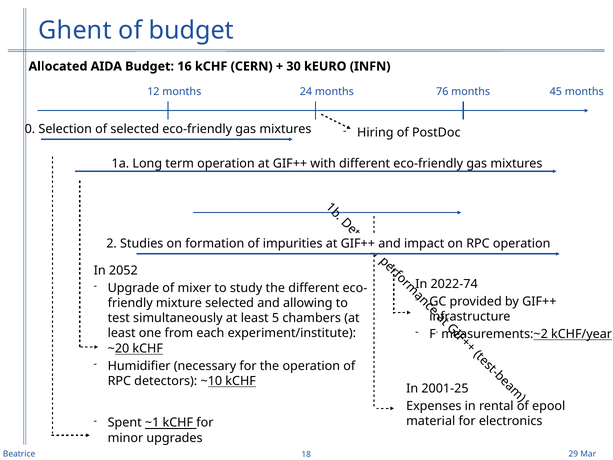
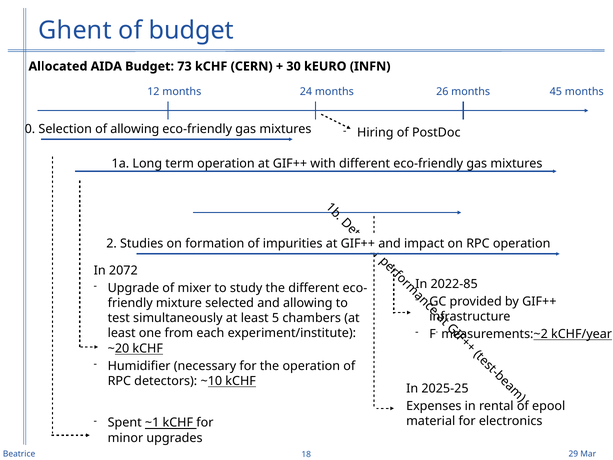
16: 16 -> 73
76: 76 -> 26
of selected: selected -> allowing
2052: 2052 -> 2072
2022-74: 2022-74 -> 2022-85
2001-25: 2001-25 -> 2025-25
